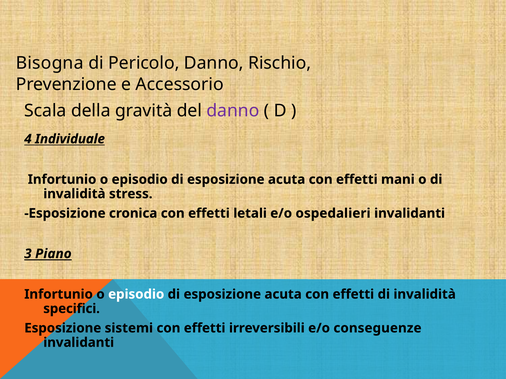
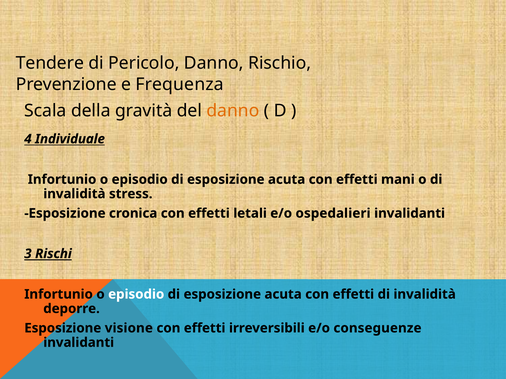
Bisogna: Bisogna -> Tendere
Accessorio: Accessorio -> Frequenza
danno at (233, 111) colour: purple -> orange
Piano: Piano -> Rischi
specifici: specifici -> deporre
sistemi: sistemi -> visione
